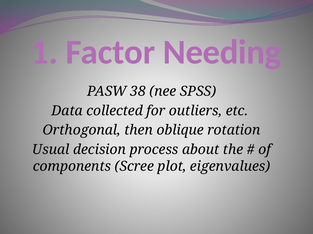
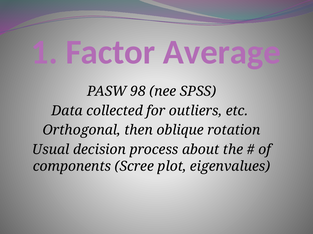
Needing: Needing -> Average
38: 38 -> 98
